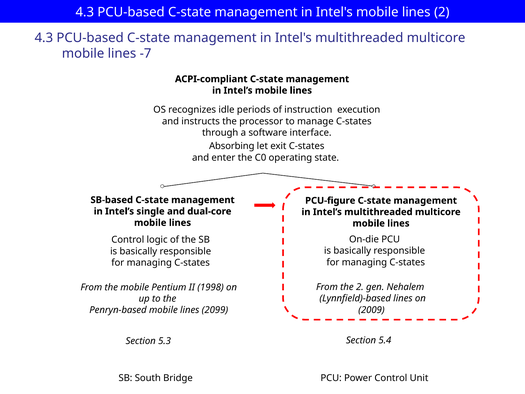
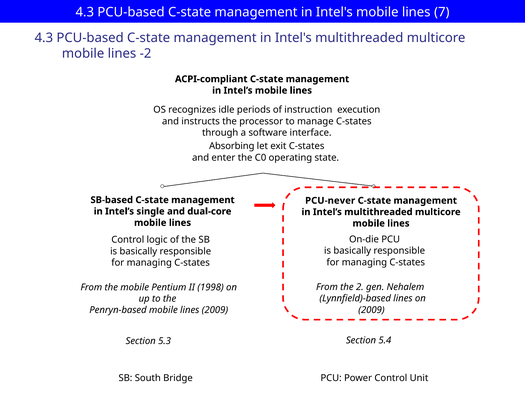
lines 2: 2 -> 7
-7: -7 -> -2
PCU-figure: PCU-figure -> PCU-never
lines 2099: 2099 -> 2009
